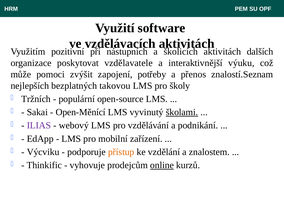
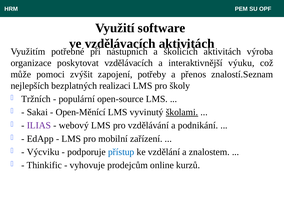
pozitivní: pozitivní -> potřebné
dalších: dalších -> výroba
poskytovat vzdělavatele: vzdělavatele -> vzdělávacích
takovou: takovou -> realizaci
přístup colour: orange -> blue
online underline: present -> none
